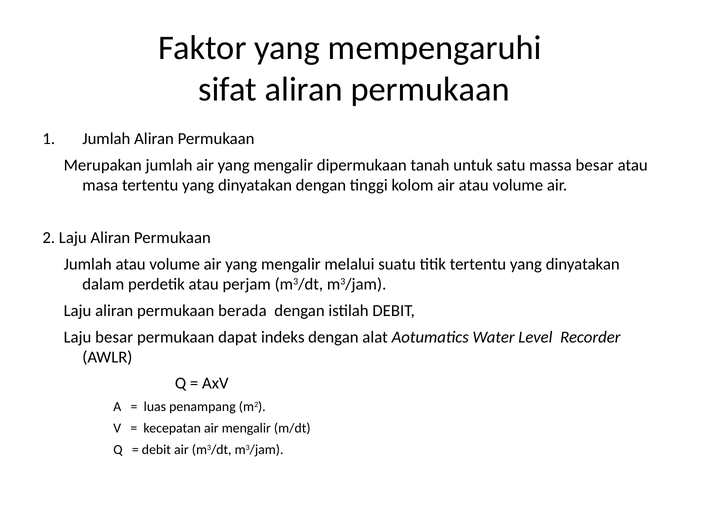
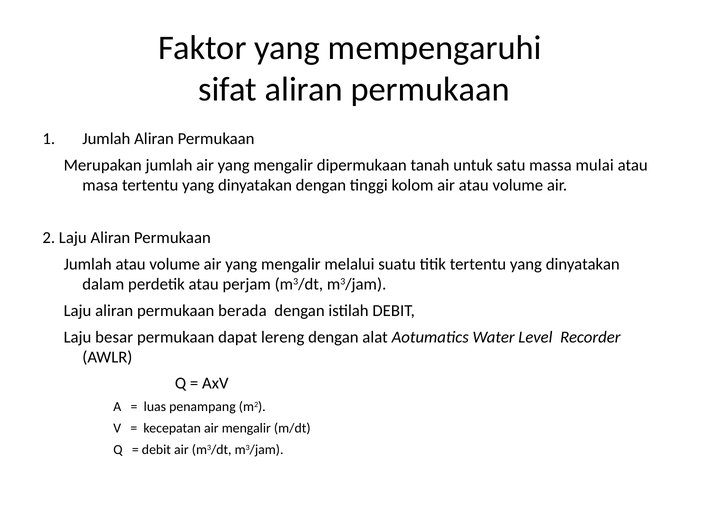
massa besar: besar -> mulai
indeks: indeks -> lereng
